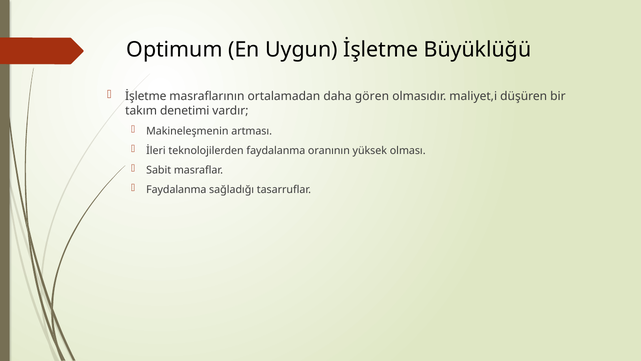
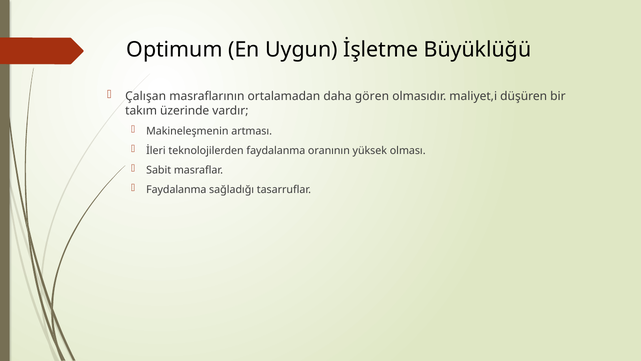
İşletme at (146, 96): İşletme -> Çalışan
denetimi: denetimi -> üzerinde
